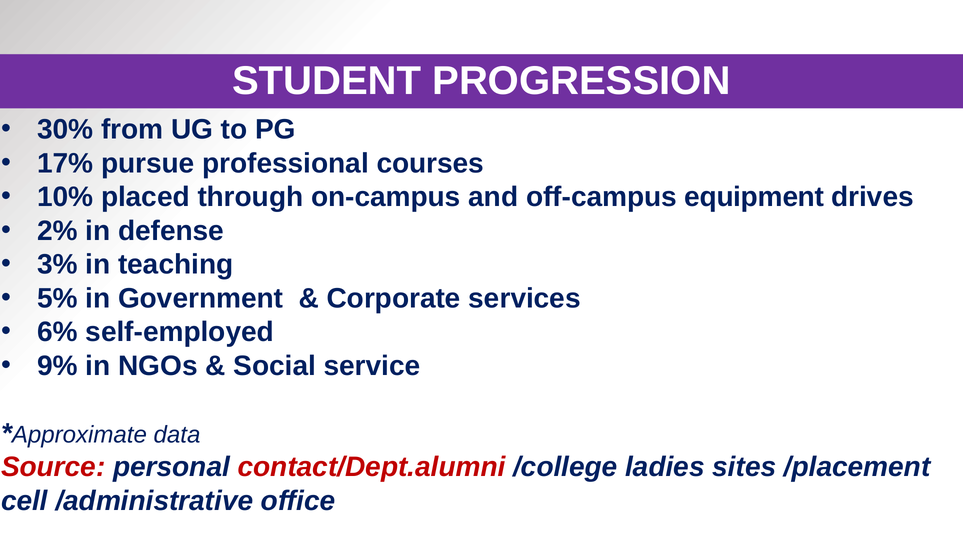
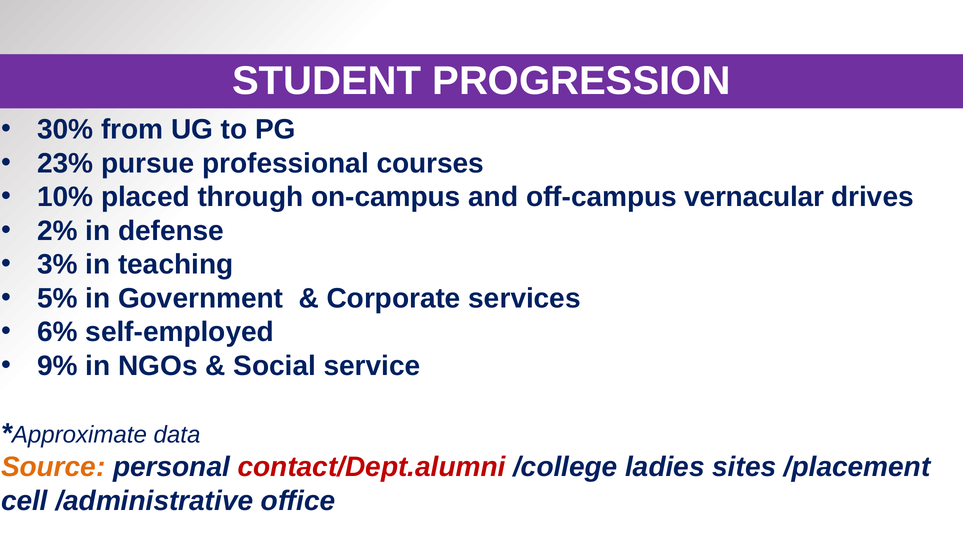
17%: 17% -> 23%
equipment: equipment -> vernacular
Source colour: red -> orange
